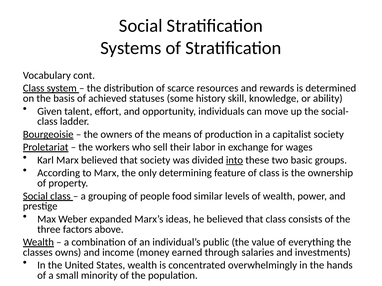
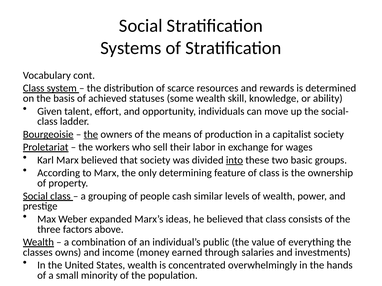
some history: history -> wealth
the at (91, 135) underline: none -> present
food: food -> cash
